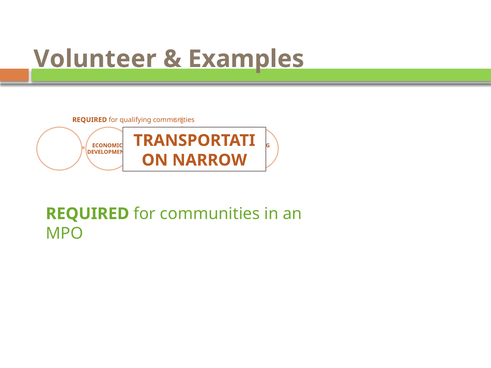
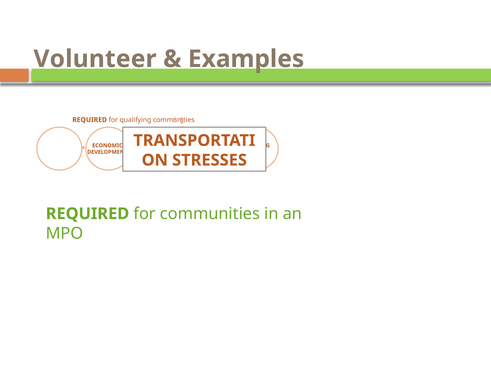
NARROW: NARROW -> STRESSES
